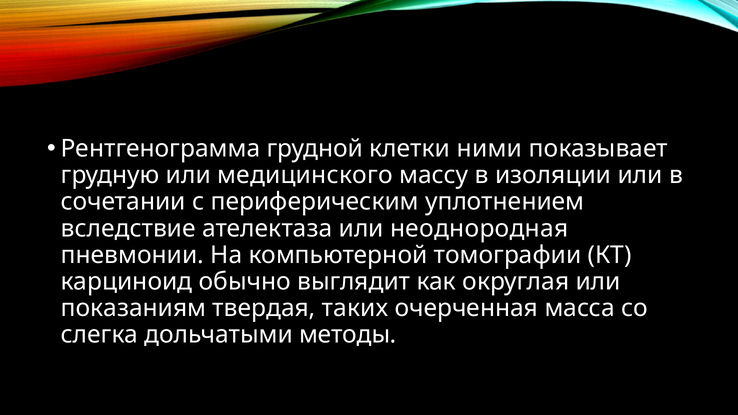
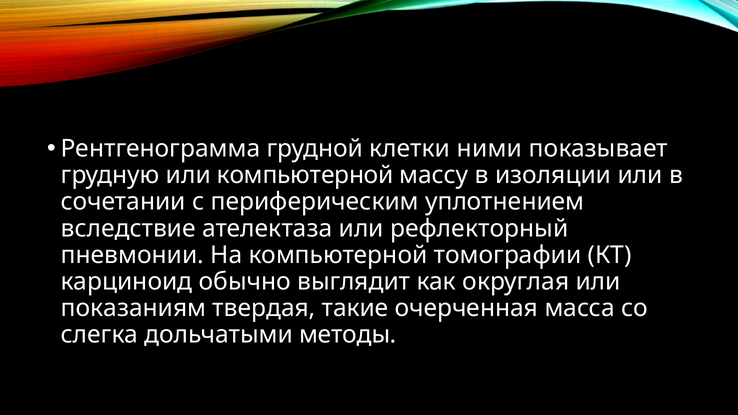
или медицинского: медицинского -> компьютерной
неоднородная: неоднородная -> рефлекторный
таких: таких -> такие
